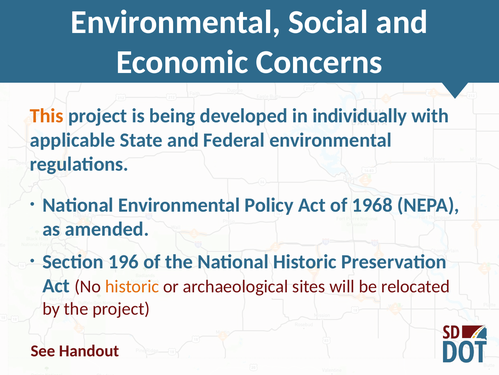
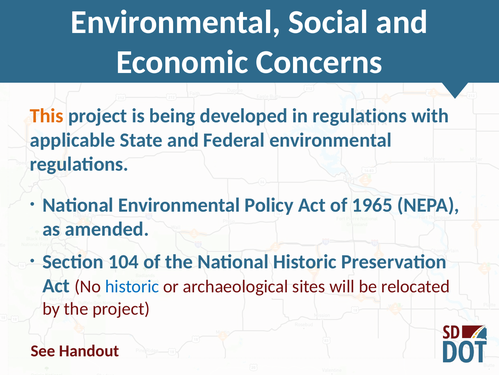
in individually: individually -> regulations
1968: 1968 -> 1965
196: 196 -> 104
historic at (132, 286) colour: orange -> blue
